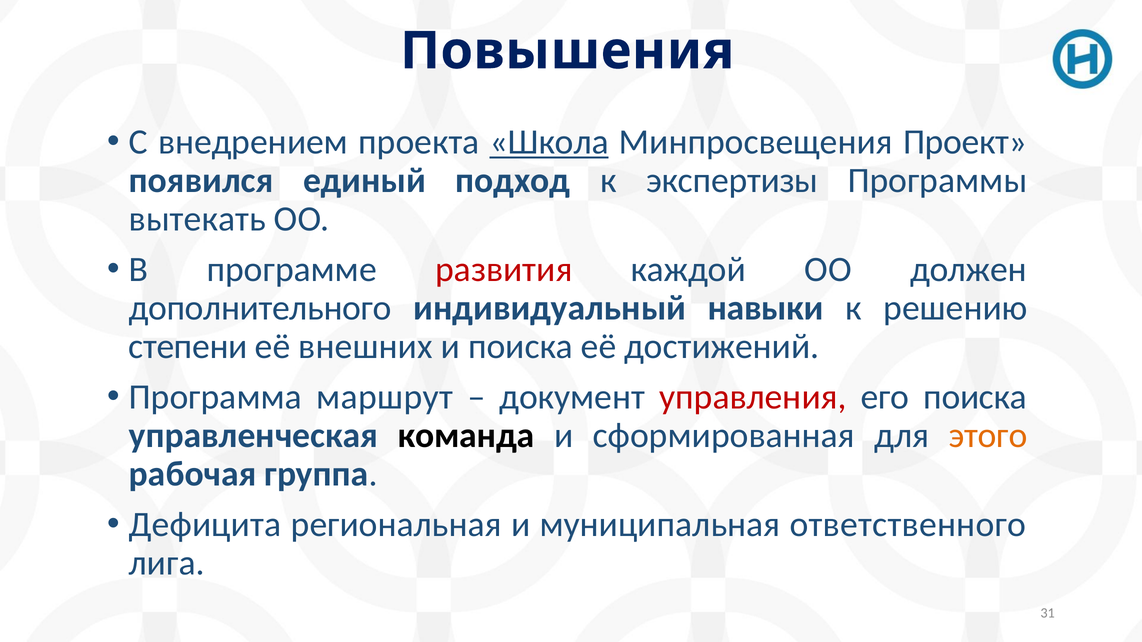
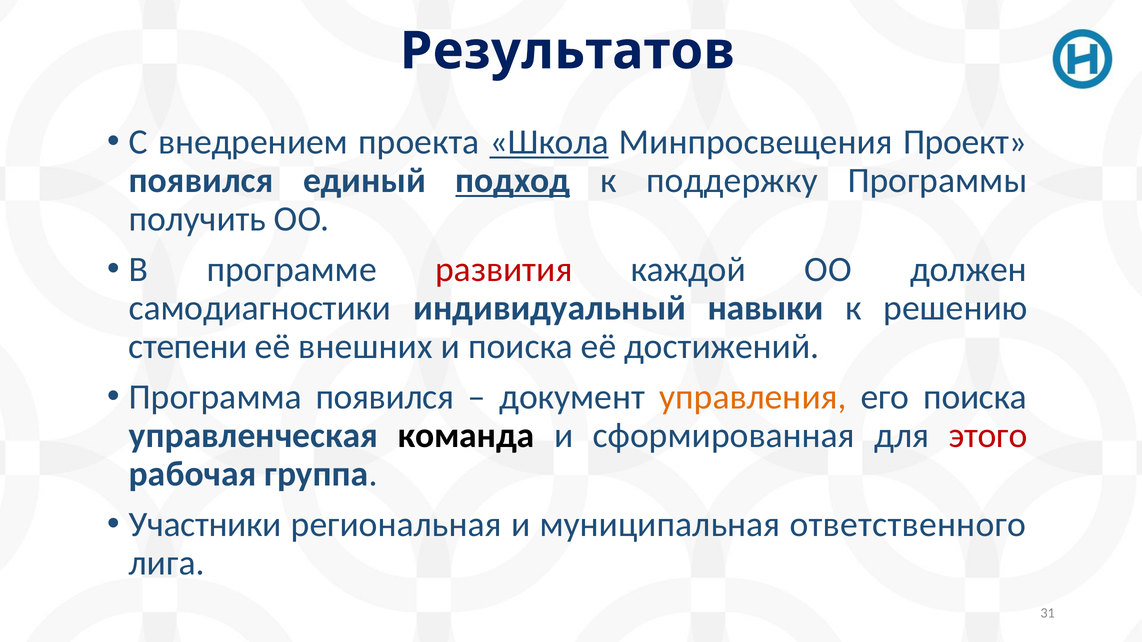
Повышения: Повышения -> Результатов
подход underline: none -> present
экспертизы: экспертизы -> поддержку
вытекать: вытекать -> получить
дополнительного: дополнительного -> самодиагностики
Программа маршрут: маршрут -> появился
управления colour: red -> orange
этого colour: orange -> red
Дефицита: Дефицита -> Участники
